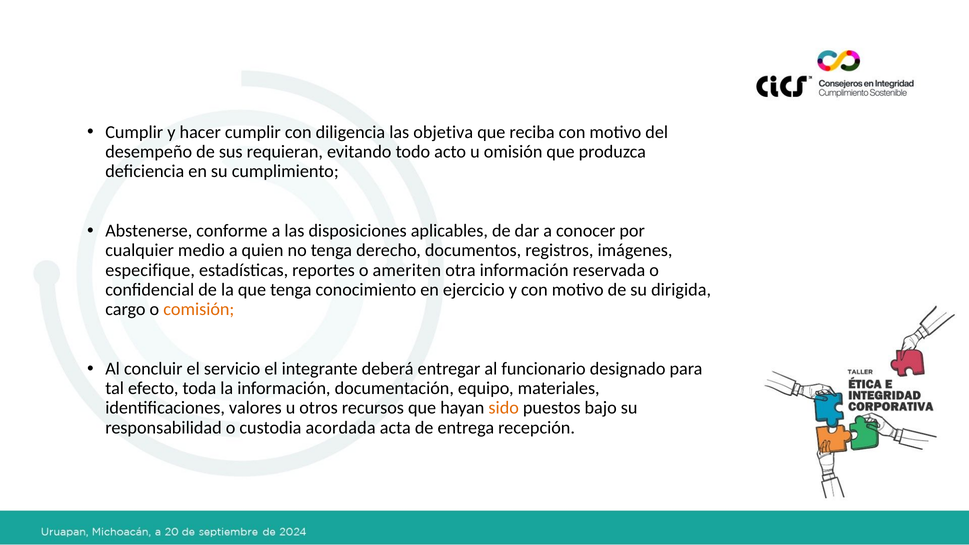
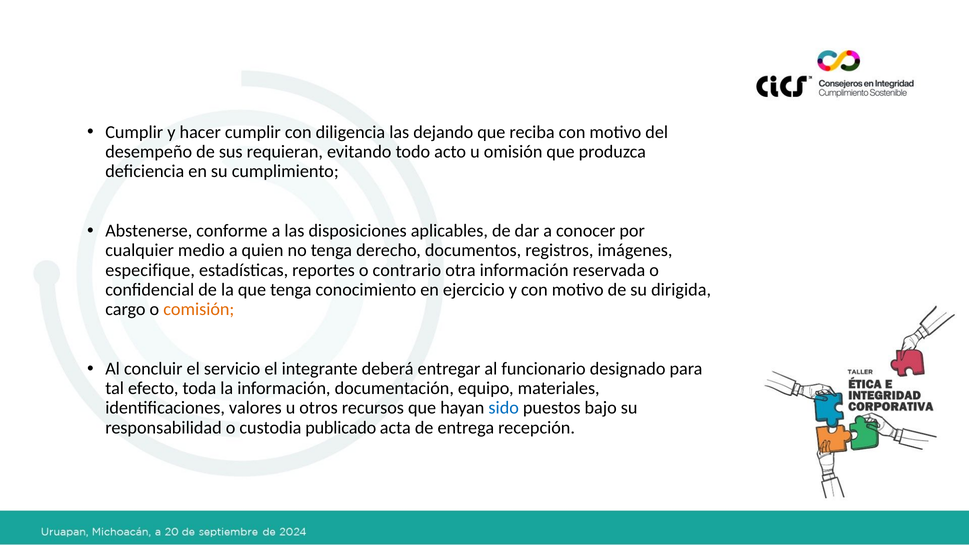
objetiva: objetiva -> dejando
ameriten: ameriten -> contrario
sido colour: orange -> blue
acordada: acordada -> publicado
